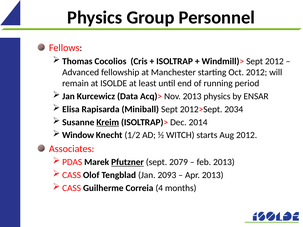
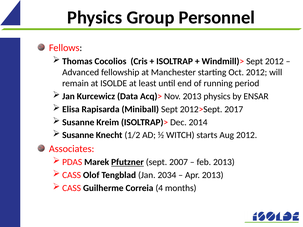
2034: 2034 -> 2017
Kreim underline: present -> none
Window at (78, 135): Window -> Susanne
2079: 2079 -> 2007
2093: 2093 -> 2034
